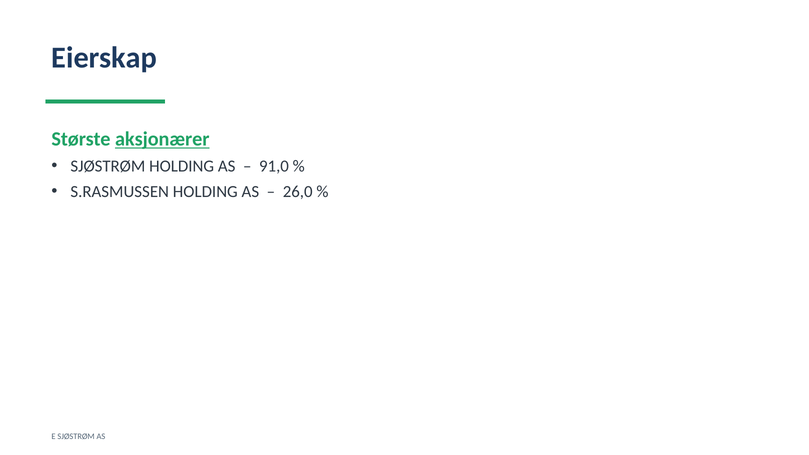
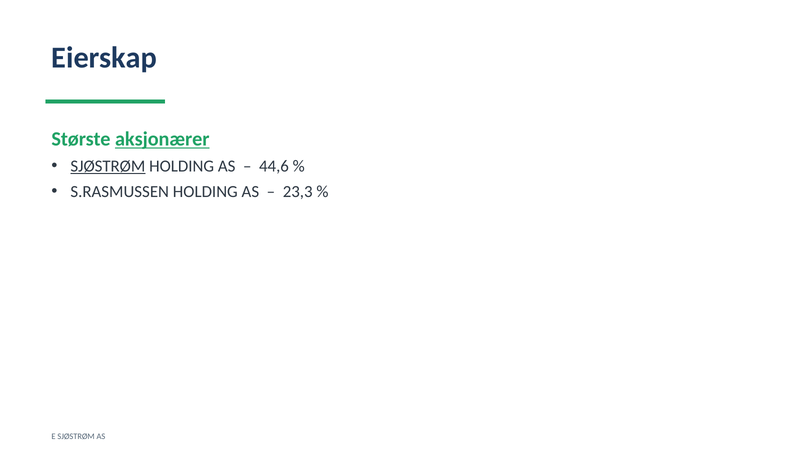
SJØSTRØM at (108, 166) underline: none -> present
91,0: 91,0 -> 44,6
26,0: 26,0 -> 23,3
